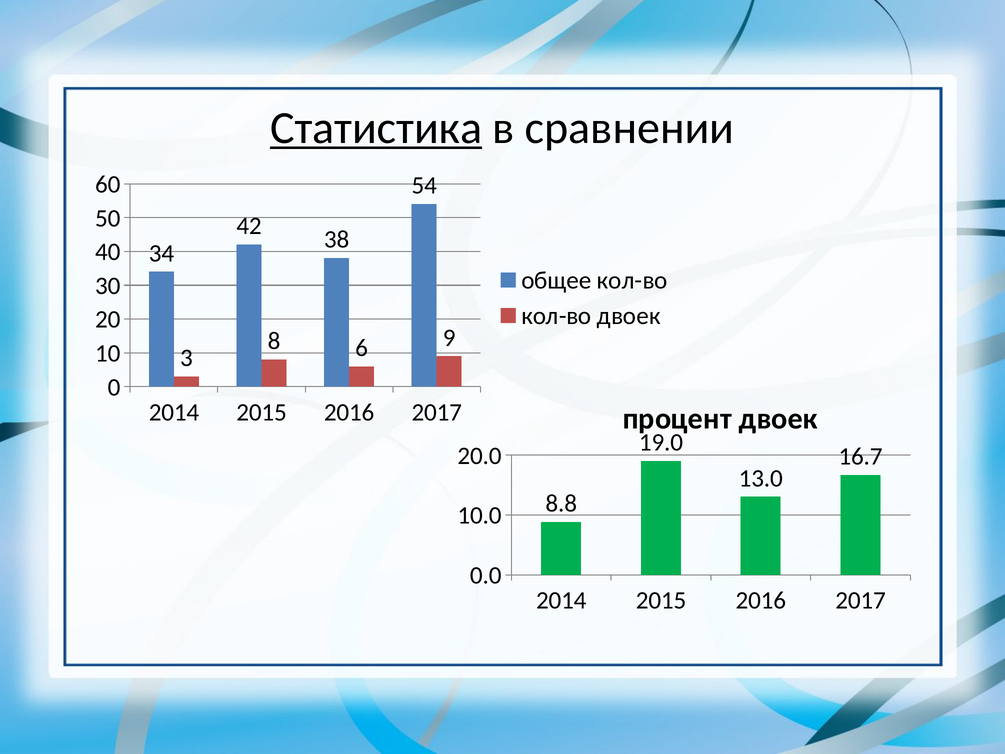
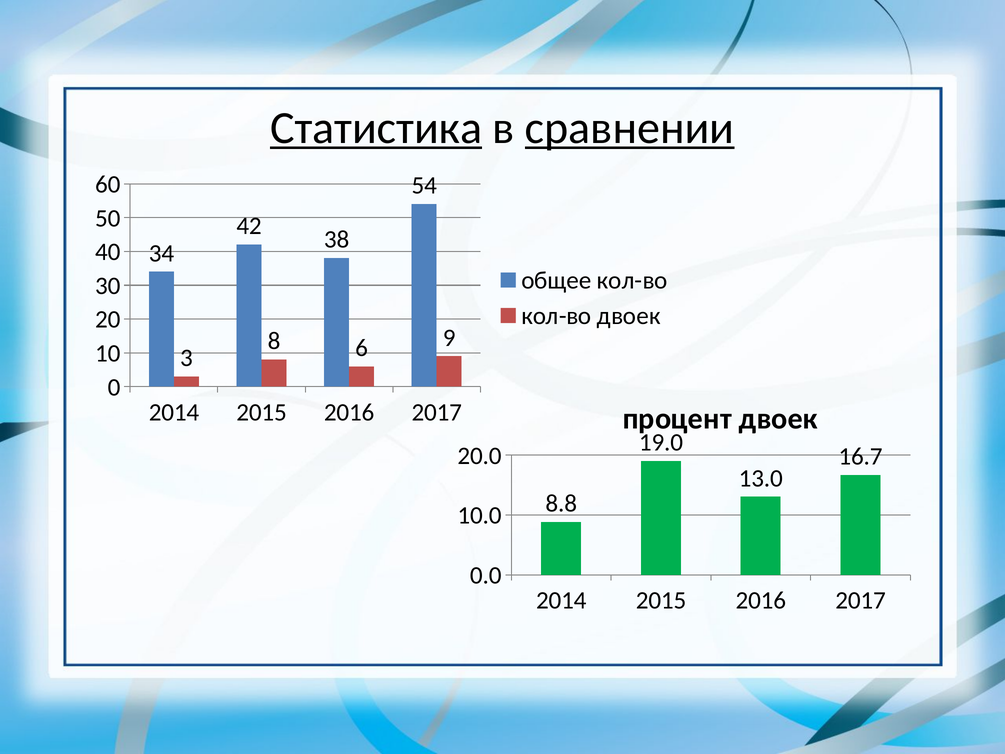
сравнении underline: none -> present
